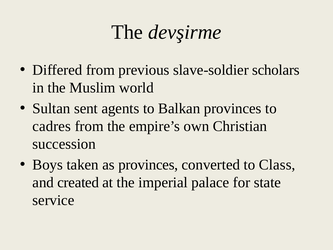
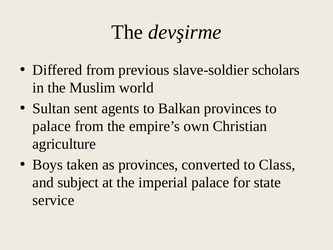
cadres at (52, 126): cadres -> palace
succession: succession -> agriculture
created: created -> subject
